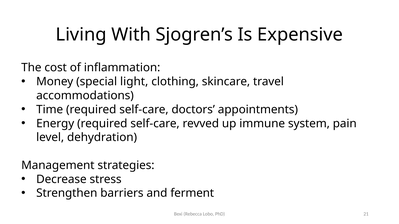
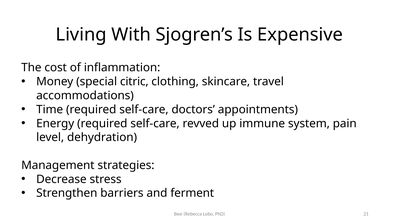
light: light -> citric
